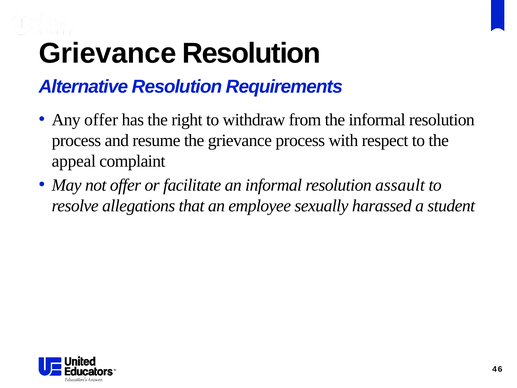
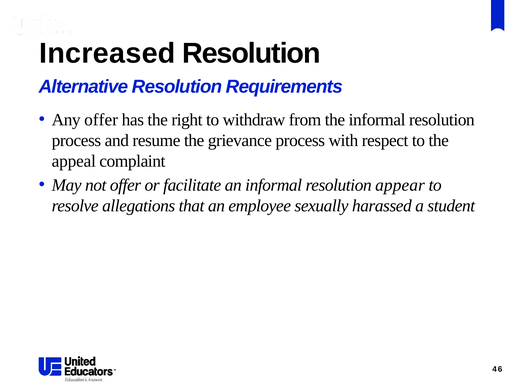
Grievance at (108, 53): Grievance -> Increased
assault: assault -> appear
